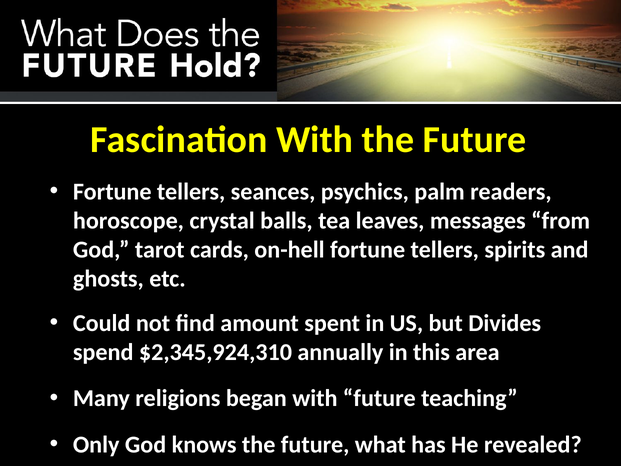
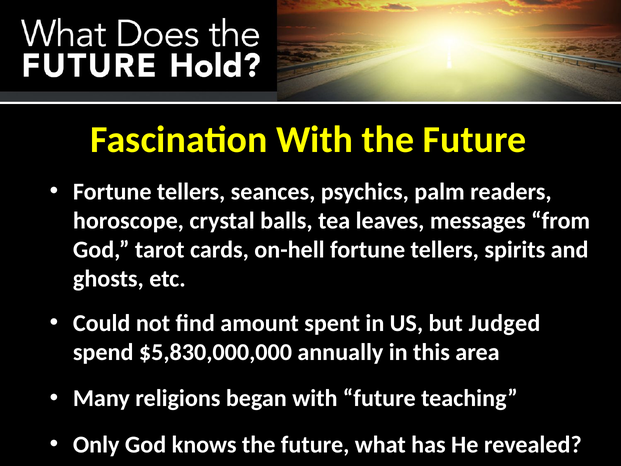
Divides: Divides -> Judged
$2,345,924,310: $2,345,924,310 -> $5,830,000,000
